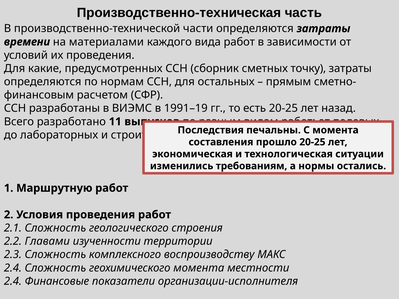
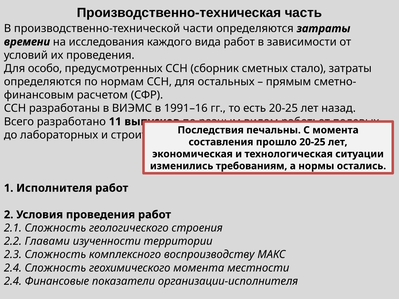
материалами: материалами -> исследования
какие: какие -> особо
точку: точку -> стало
1991–19: 1991–19 -> 1991–16
Маршрутную: Маршрутную -> Исполнителя
